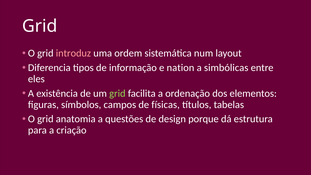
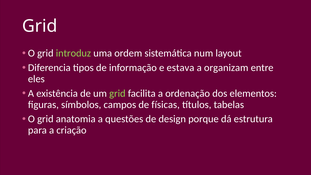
introduz colour: pink -> light green
nation: nation -> estava
simbólicas: simbólicas -> organizam
